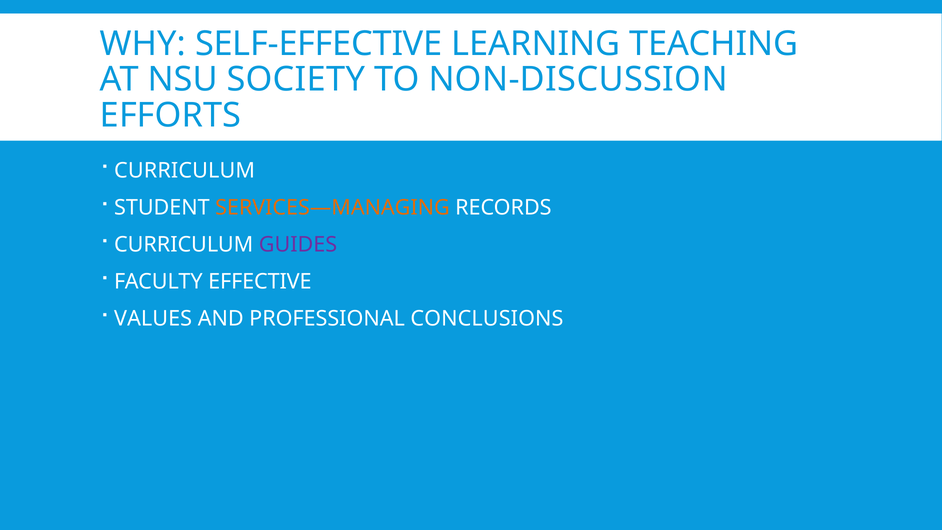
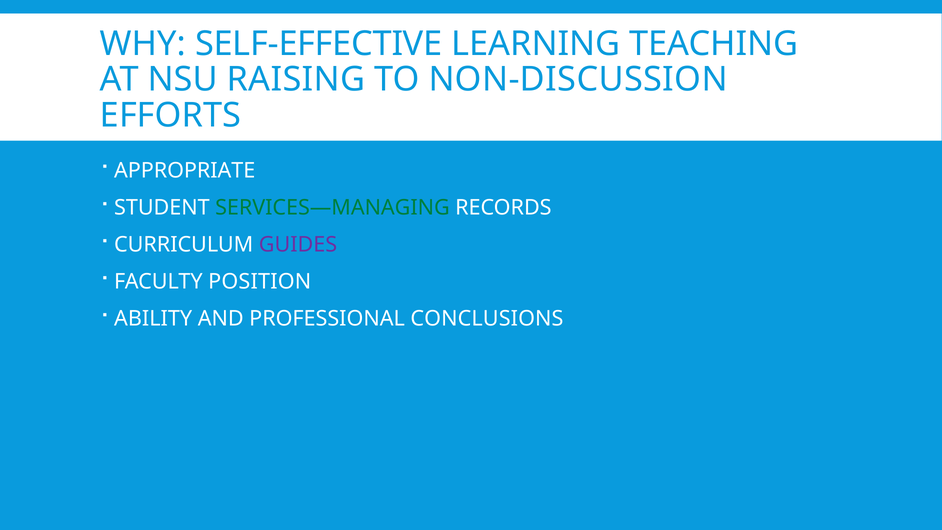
SOCIETY: SOCIETY -> RAISING
CURRICULUM at (185, 170): CURRICULUM -> APPROPRIATE
SERVICES—MANAGING colour: orange -> green
EFFECTIVE: EFFECTIVE -> POSITION
VALUES: VALUES -> ABILITY
